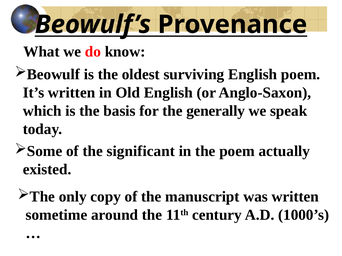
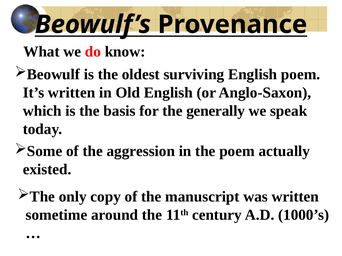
significant: significant -> aggression
